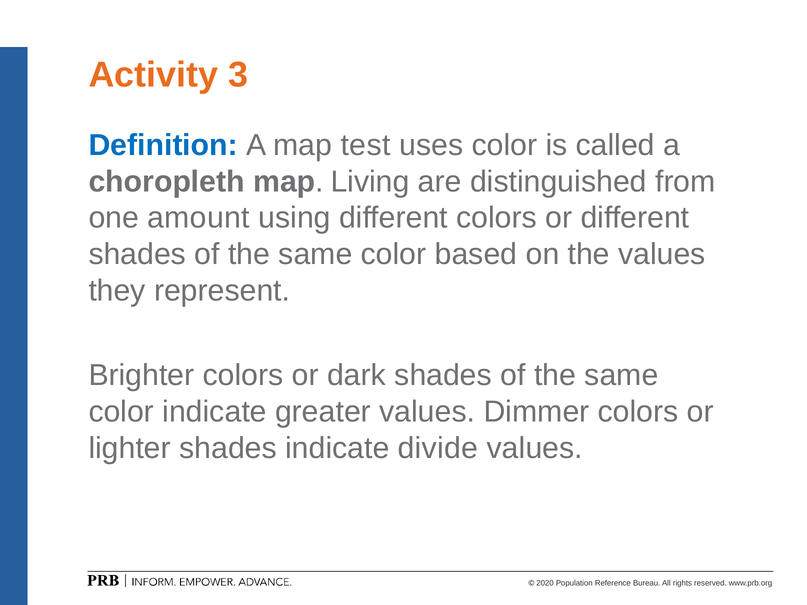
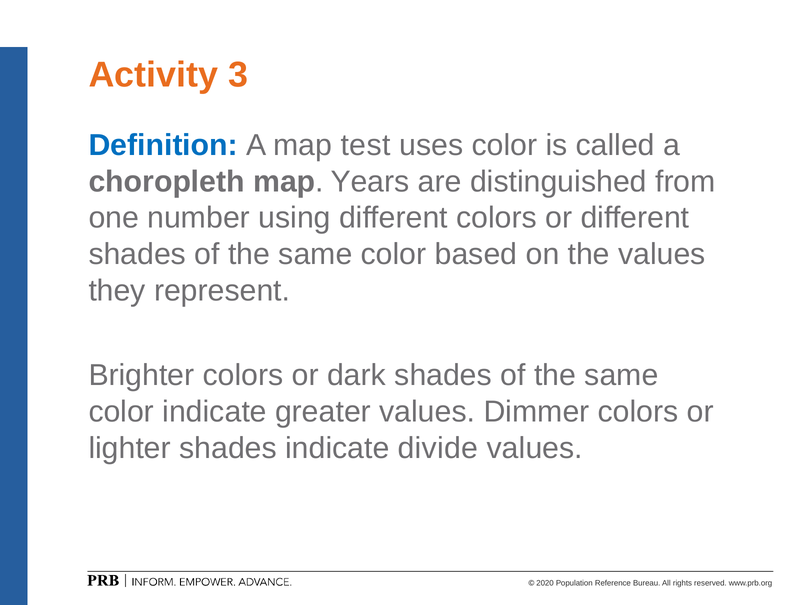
Living: Living -> Years
amount: amount -> number
